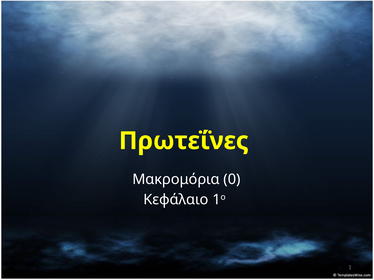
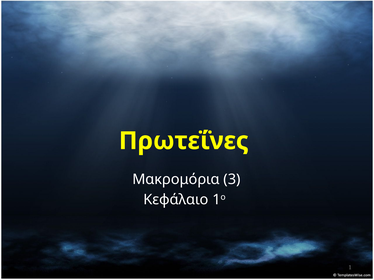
0: 0 -> 3
